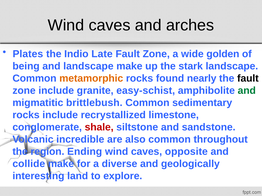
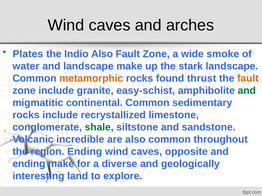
Indio Late: Late -> Also
golden: golden -> smoke
being: being -> water
nearly: nearly -> thrust
fault at (248, 78) colour: black -> orange
brittlebush: brittlebush -> continental
shale colour: red -> green
collide at (29, 164): collide -> ending
